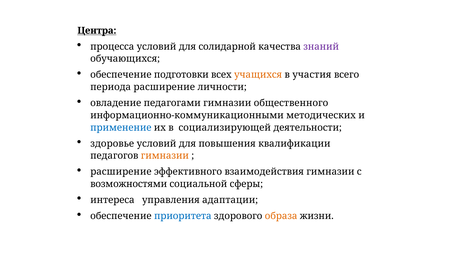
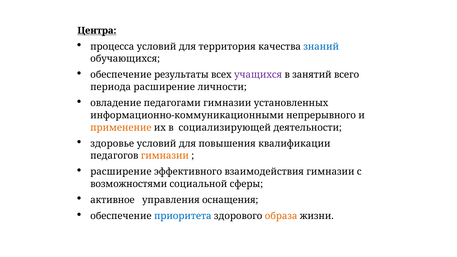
солидарной: солидарной -> территория
знаний colour: purple -> blue
подготовки: подготовки -> результаты
учащихся colour: orange -> purple
участия: участия -> занятий
общественного: общественного -> установленных
методических: методических -> непрерывного
применение colour: blue -> orange
интереса: интереса -> активное
адаптации: адаптации -> оснащения
